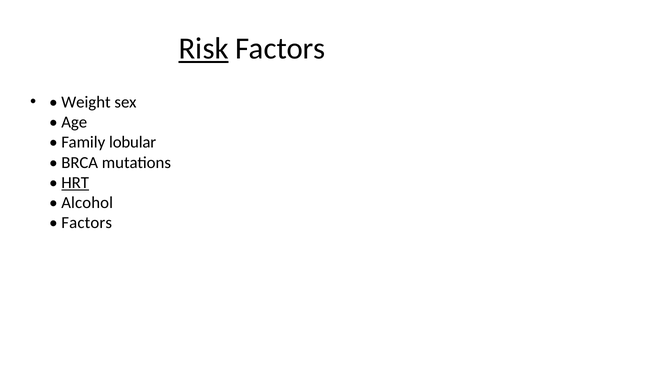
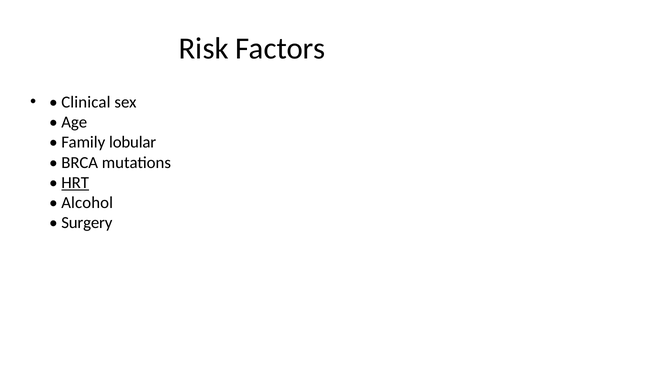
Risk underline: present -> none
Weight: Weight -> Clinical
Factors at (87, 223): Factors -> Surgery
